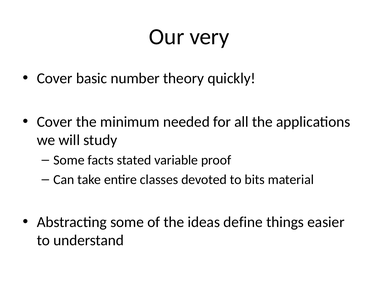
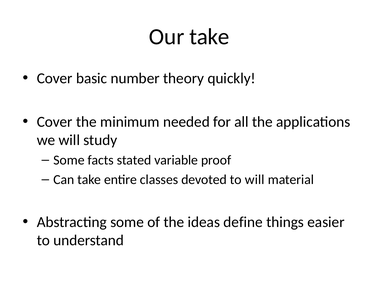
Our very: very -> take
to bits: bits -> will
